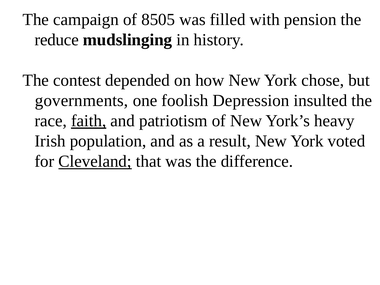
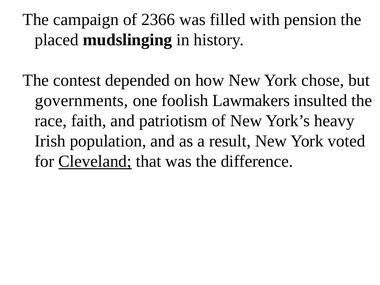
8505: 8505 -> 2366
reduce: reduce -> placed
Depression: Depression -> Lawmakers
faith underline: present -> none
